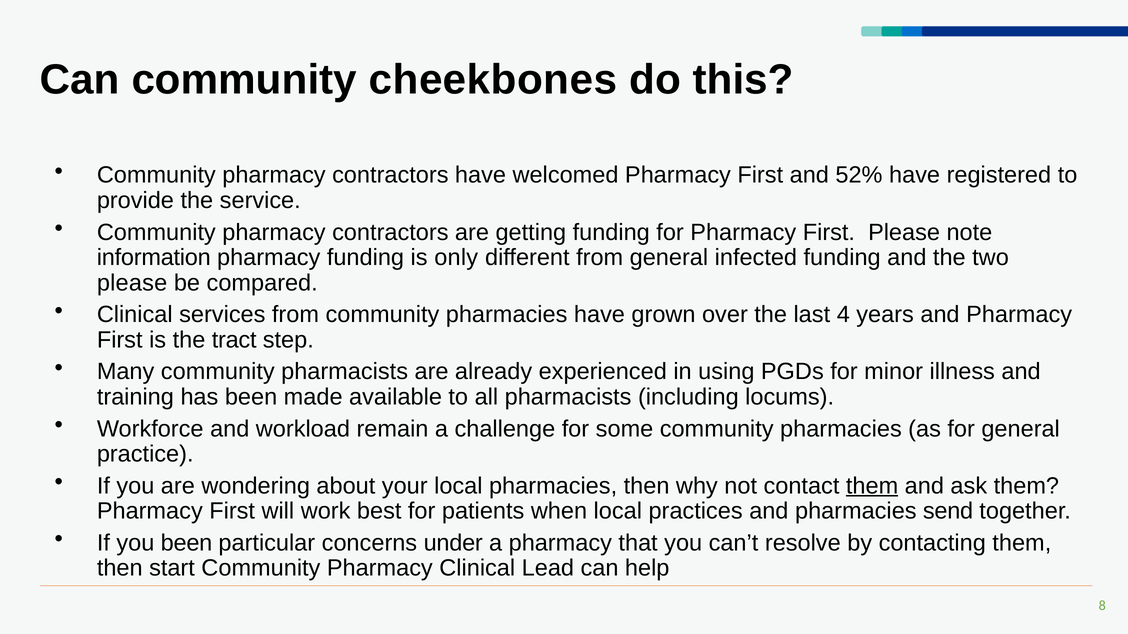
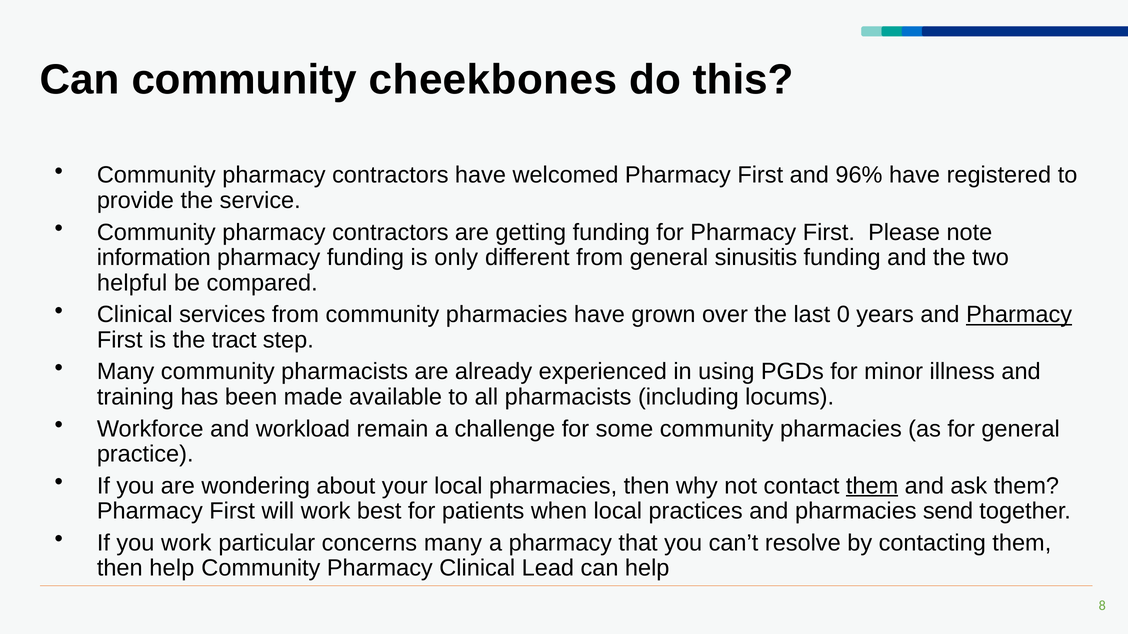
52%: 52% -> 96%
infected: infected -> sinusitis
please at (132, 283): please -> helpful
4: 4 -> 0
Pharmacy at (1019, 315) underline: none -> present
you been: been -> work
concerns under: under -> many
then start: start -> help
